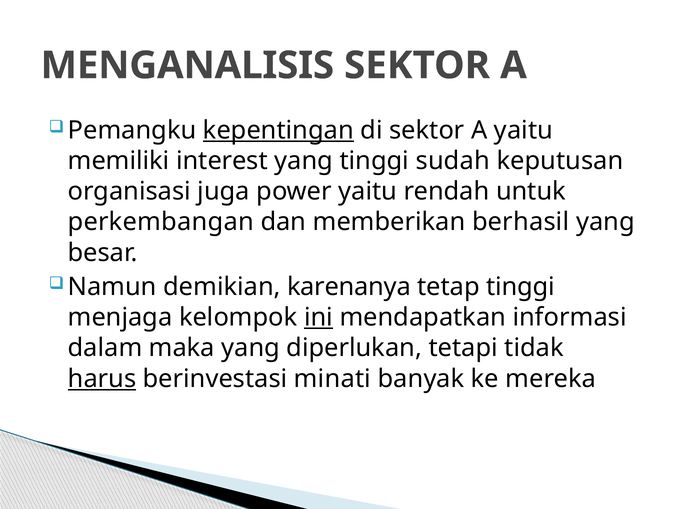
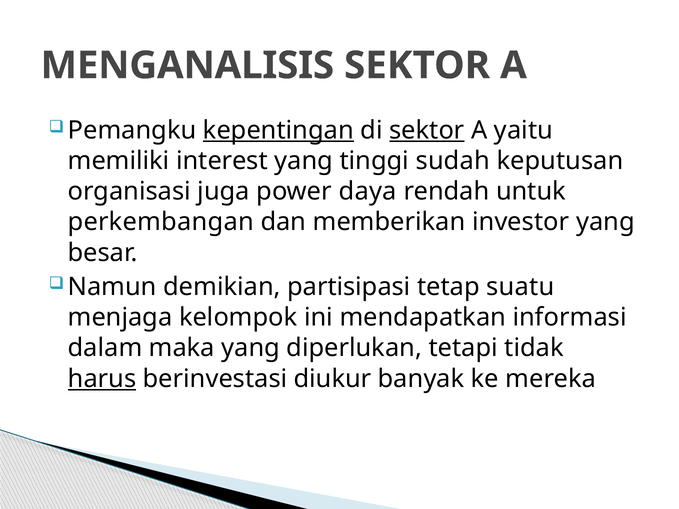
sektor at (427, 130) underline: none -> present
power yaitu: yaitu -> daya
berhasil: berhasil -> investor
karenanya: karenanya -> partisipasi
tetap tinggi: tinggi -> suatu
ini underline: present -> none
minati: minati -> diukur
